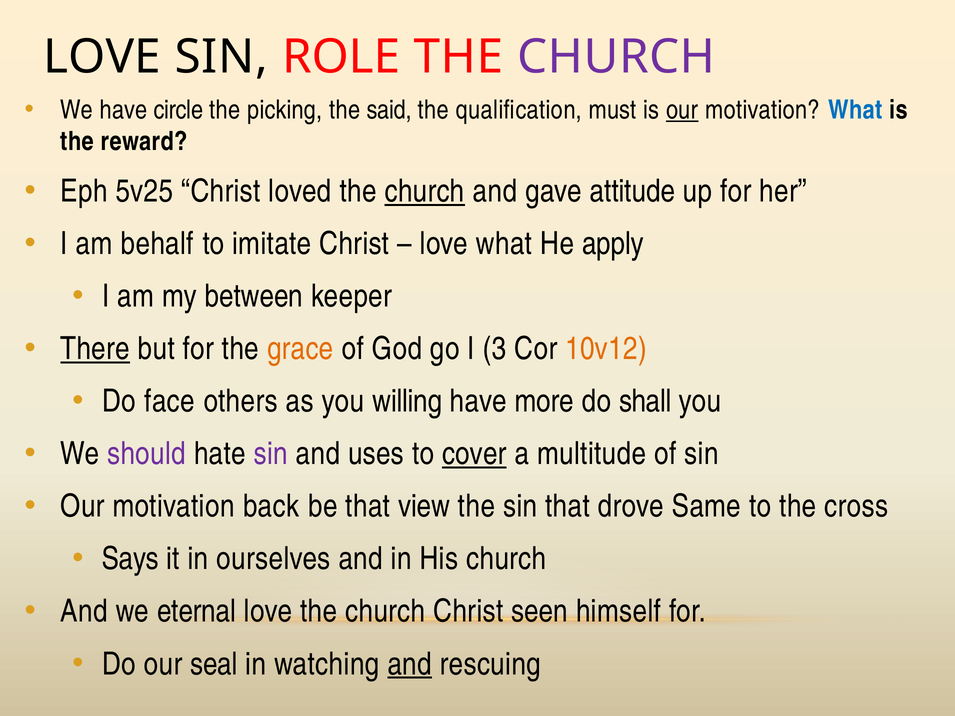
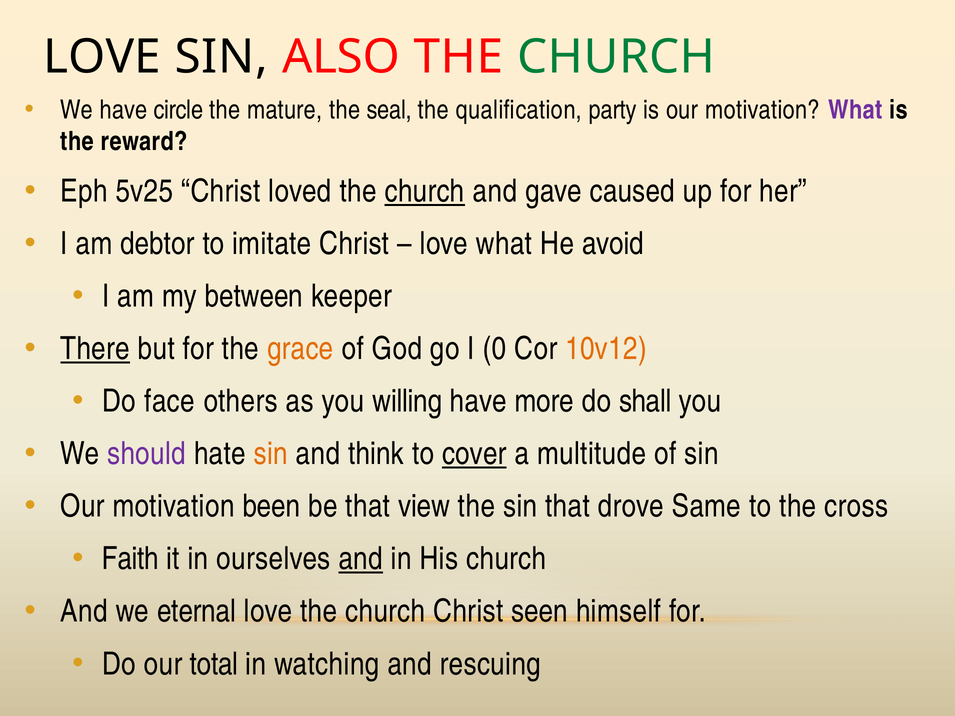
ROLE: ROLE -> ALSO
CHURCH at (616, 57) colour: purple -> green
picking: picking -> mature
said: said -> seal
must: must -> party
our at (682, 110) underline: present -> none
What at (855, 110) colour: blue -> purple
attitude: attitude -> caused
behalf: behalf -> debtor
apply: apply -> avoid
3: 3 -> 0
sin at (271, 454) colour: purple -> orange
uses: uses -> think
back: back -> been
Says: Says -> Faith
and at (361, 559) underline: none -> present
seal: seal -> total
and at (410, 664) underline: present -> none
